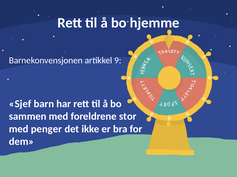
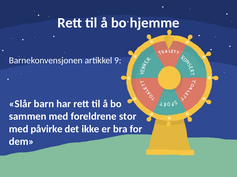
Sjef: Sjef -> Slår
penger: penger -> påvirke
